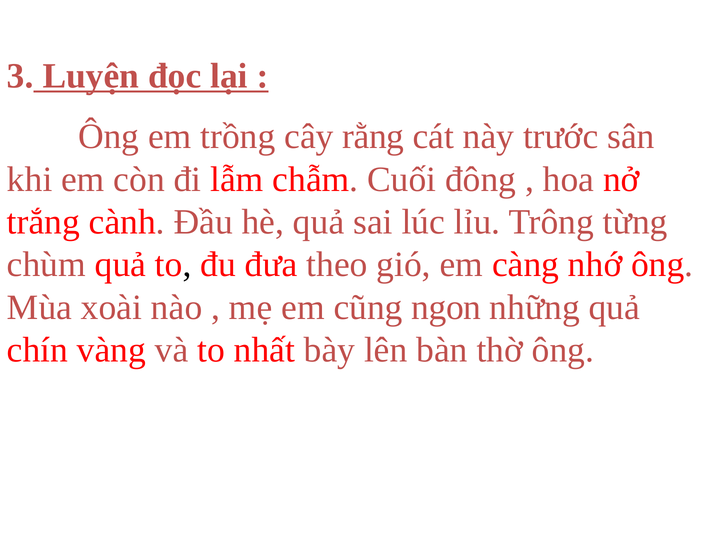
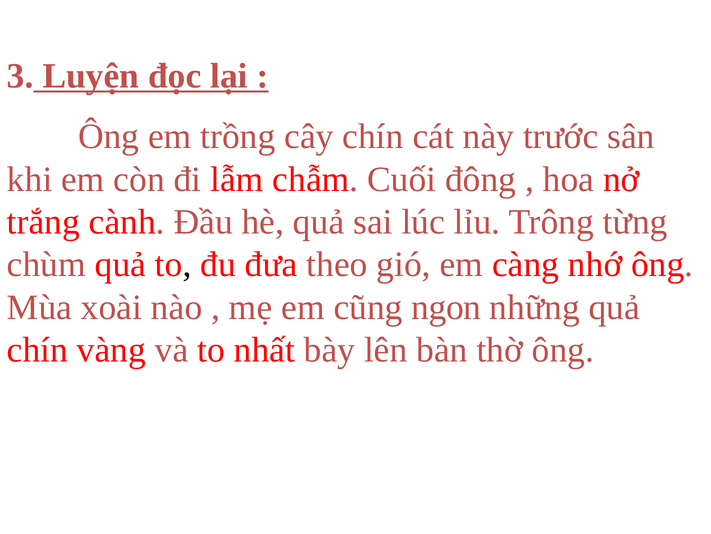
cây rằng: rằng -> chín
